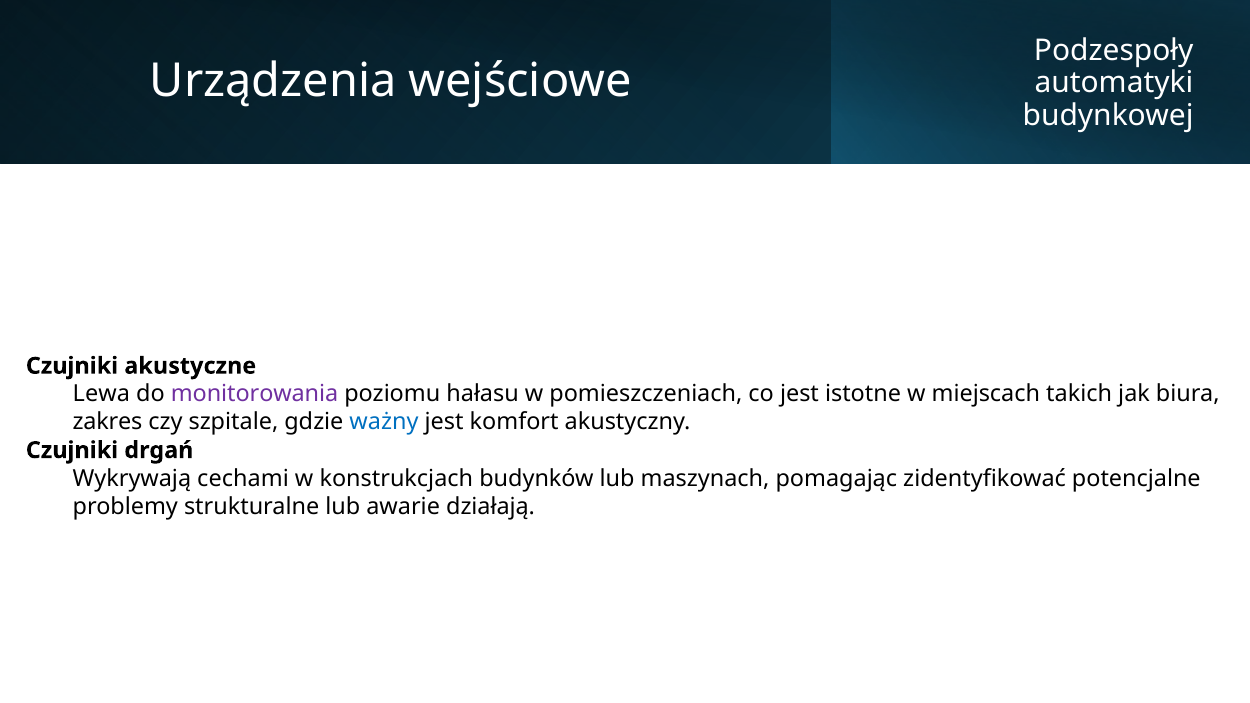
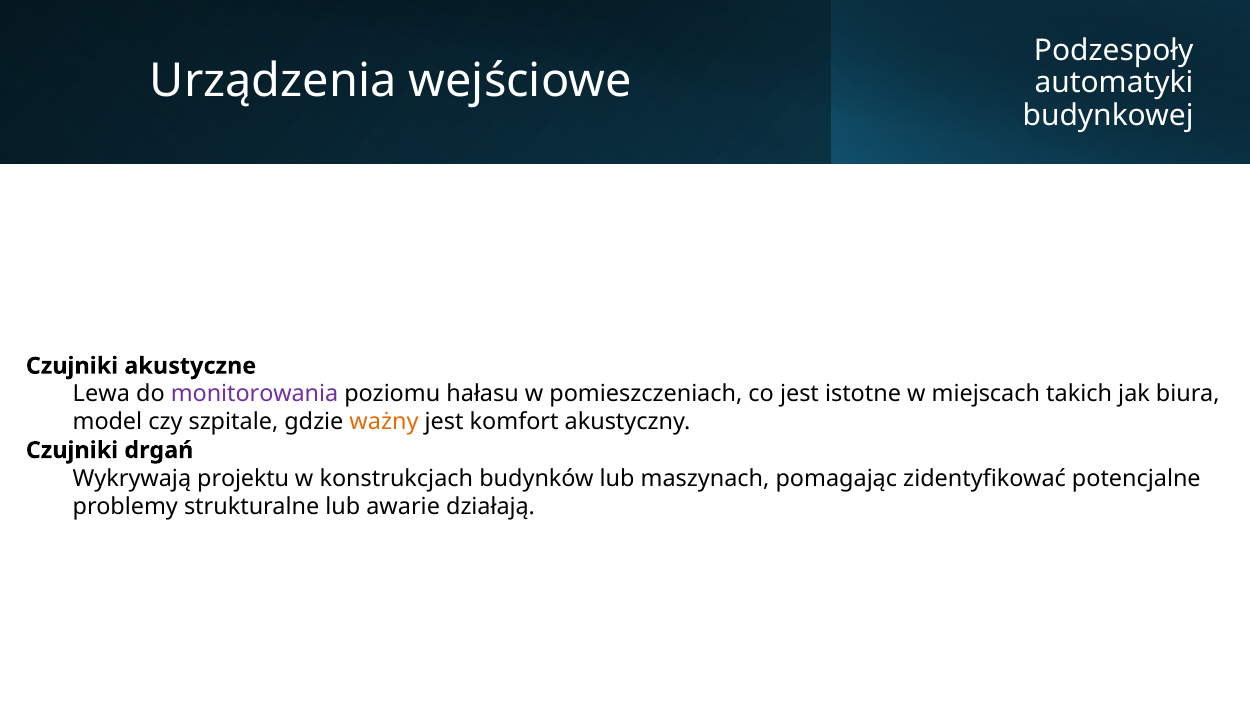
zakres: zakres -> model
ważny colour: blue -> orange
cechami: cechami -> projektu
